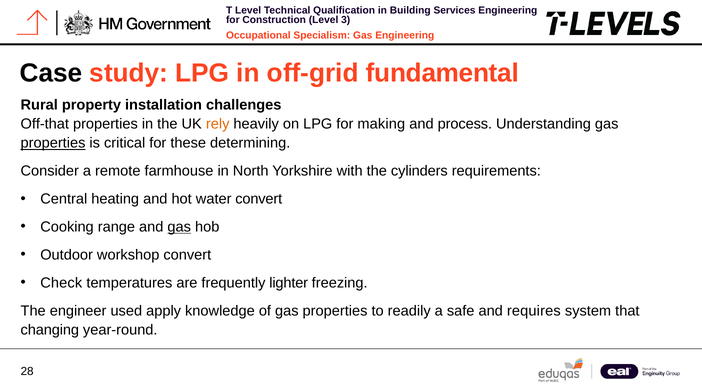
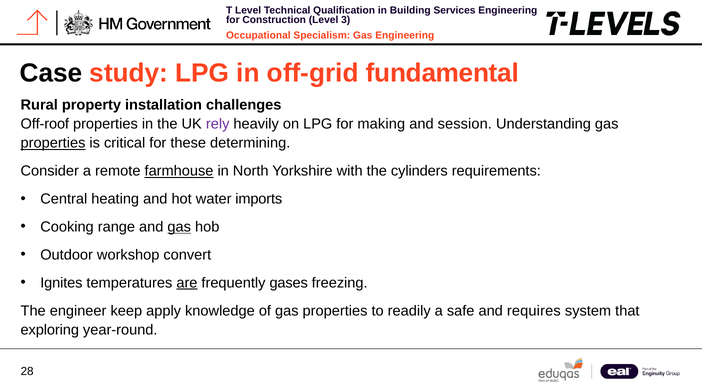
Off-that: Off-that -> Off-roof
rely colour: orange -> purple
process: process -> session
farmhouse underline: none -> present
water convert: convert -> imports
Check: Check -> Ignites
are underline: none -> present
lighter: lighter -> gases
used: used -> keep
changing: changing -> exploring
